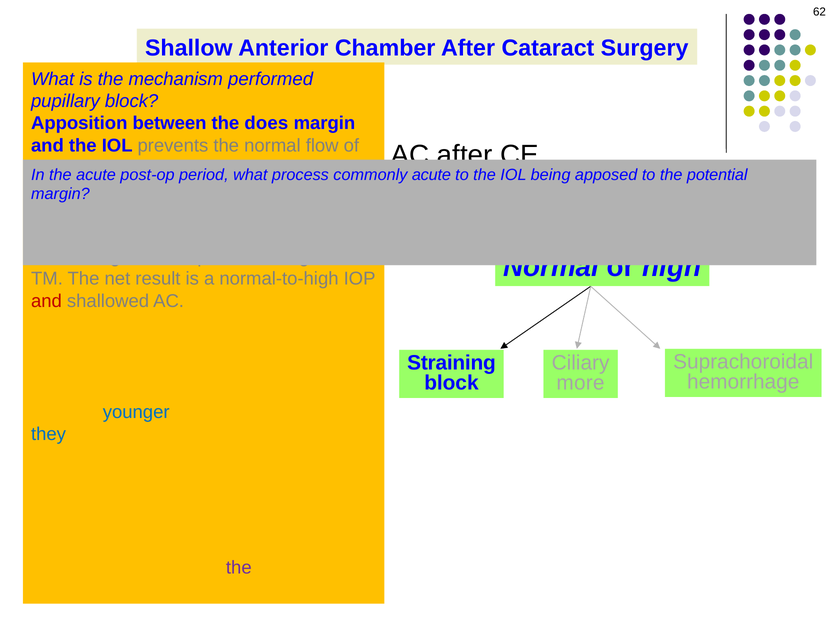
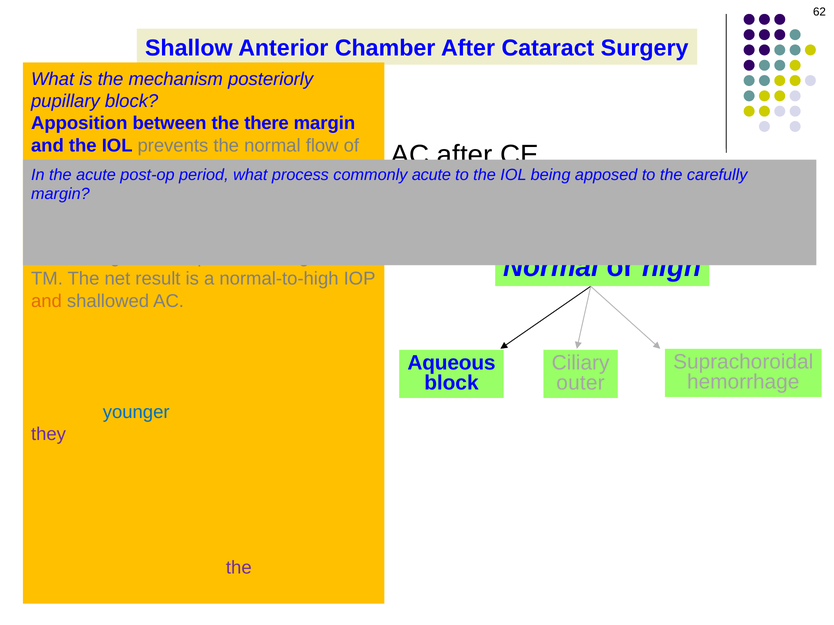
performed: performed -> posteriorly
does: does -> there
potential: potential -> carefully
and at (46, 301) colour: red -> orange
Straining at (451, 363): Straining -> Aqueous
more: more -> outer
they colour: blue -> purple
